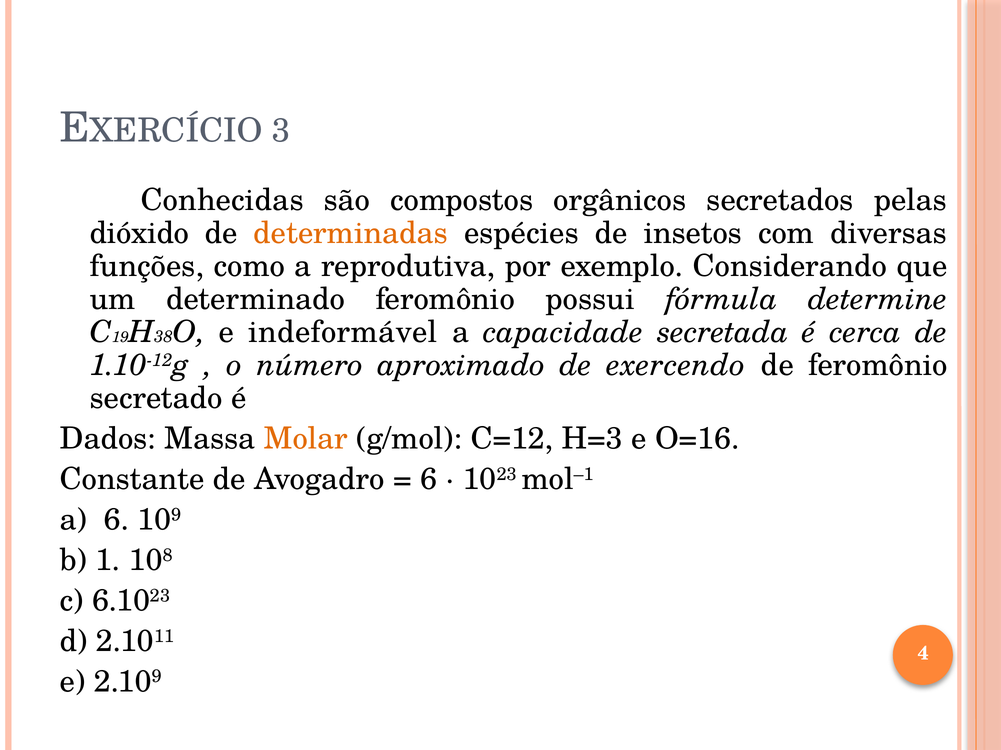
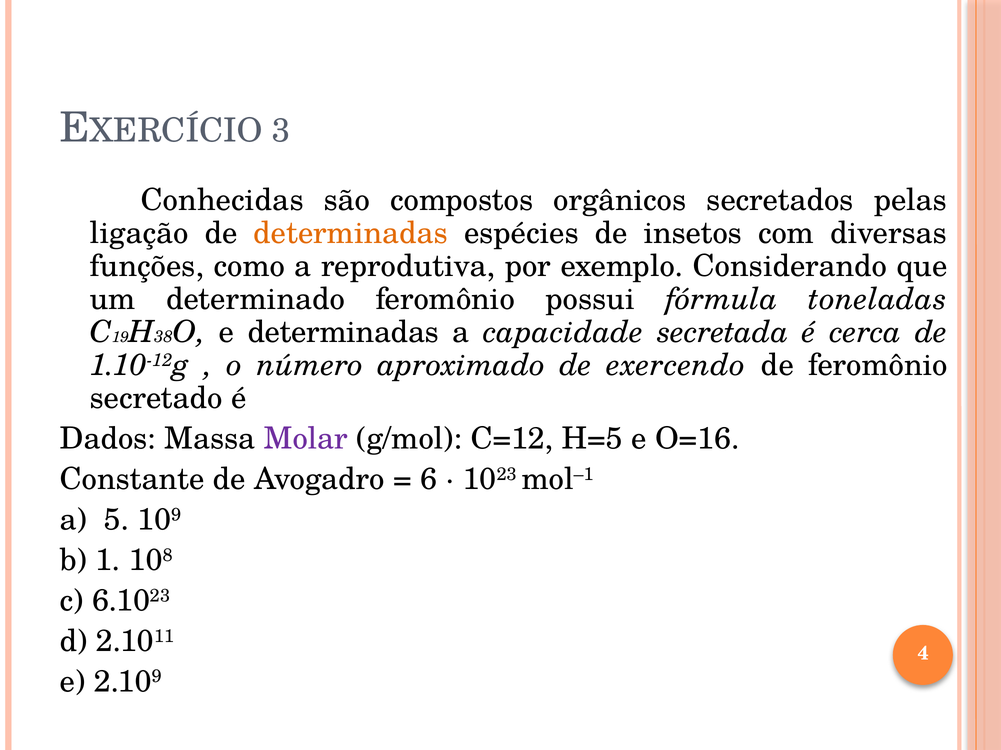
dióxido: dióxido -> ligação
determine: determine -> toneladas
e indeformável: indeformável -> determinadas
Molar colour: orange -> purple
H=3: H=3 -> H=5
a 6: 6 -> 5
